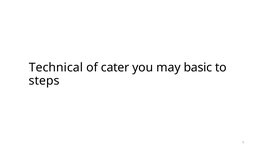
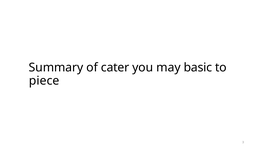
Technical: Technical -> Summary
steps: steps -> piece
